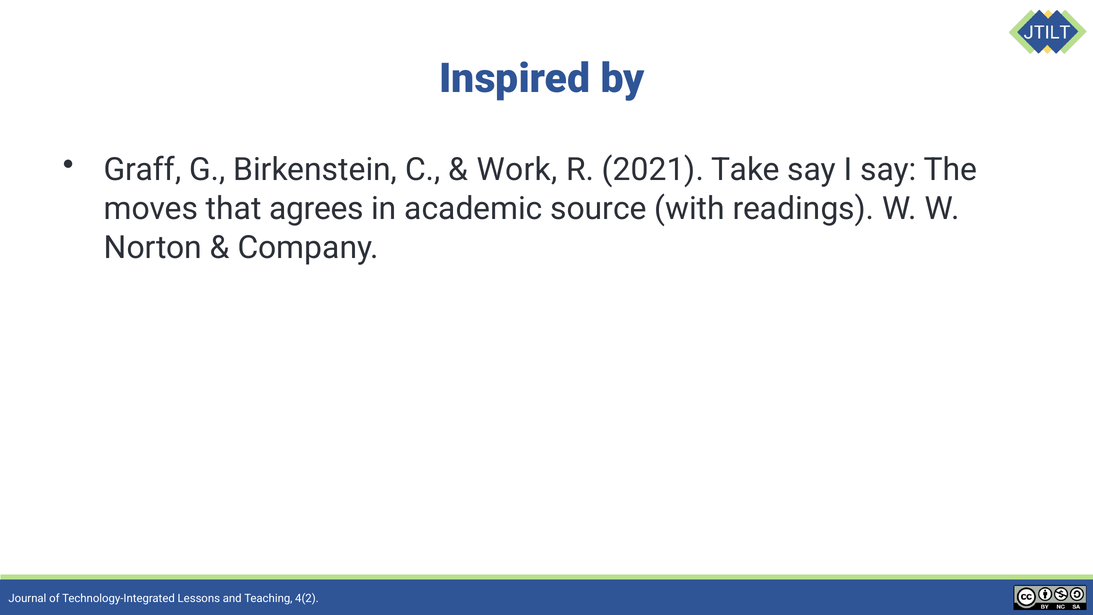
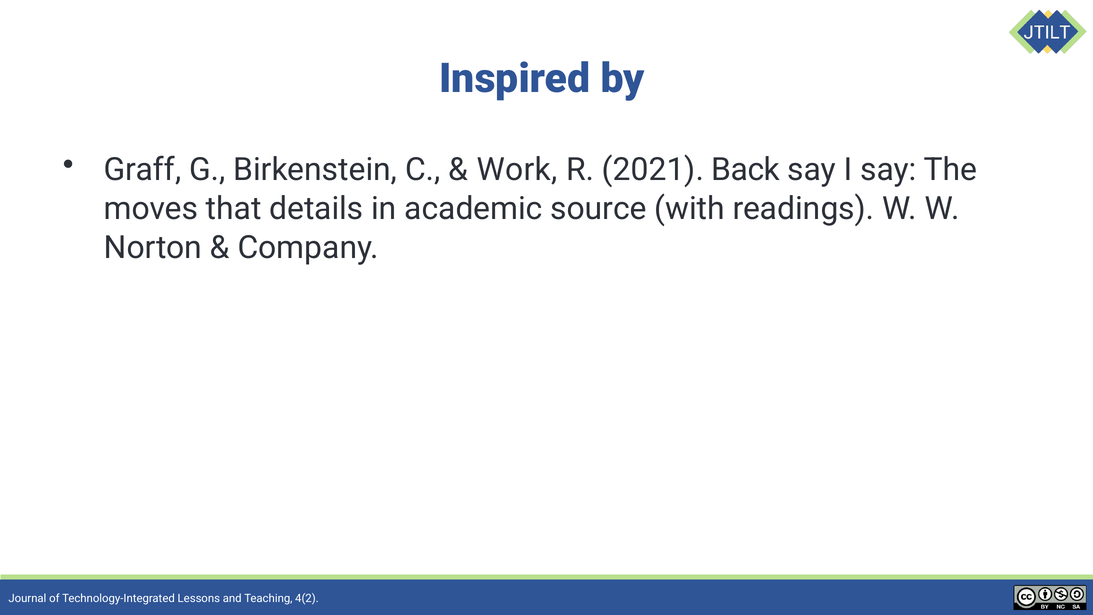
Take: Take -> Back
agrees: agrees -> details
